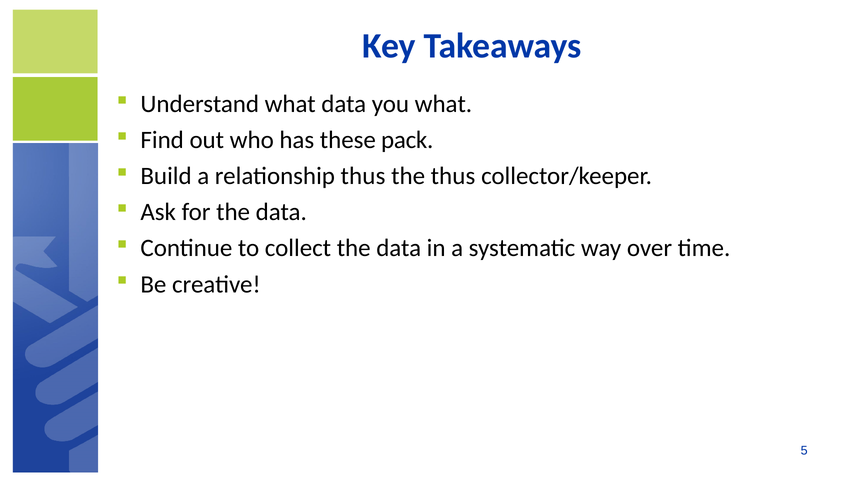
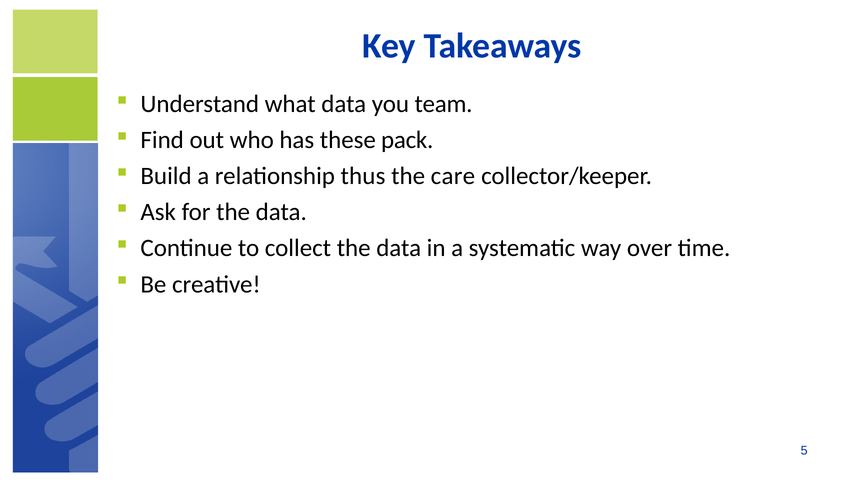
you what: what -> team
the thus: thus -> care
